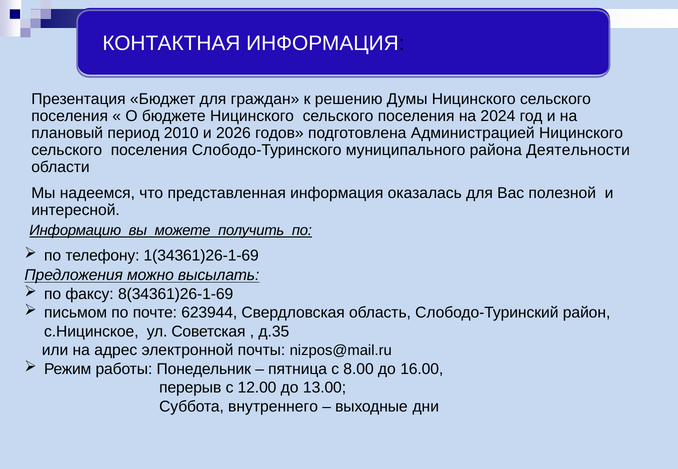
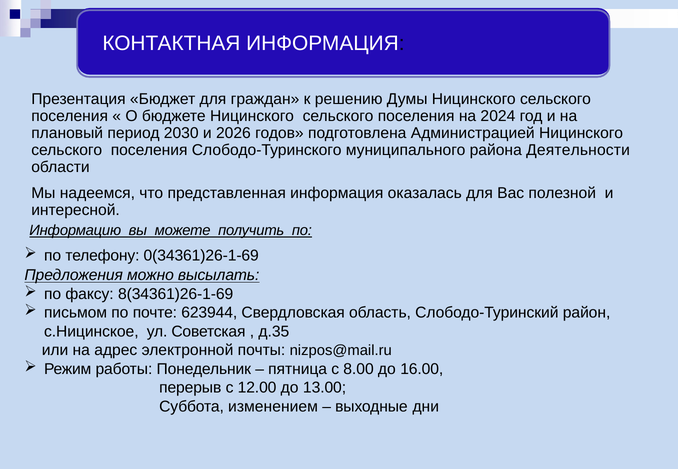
2010: 2010 -> 2030
1(34361)26-1-69: 1(34361)26-1-69 -> 0(34361)26-1-69
внутреннего: внутреннего -> изменением
